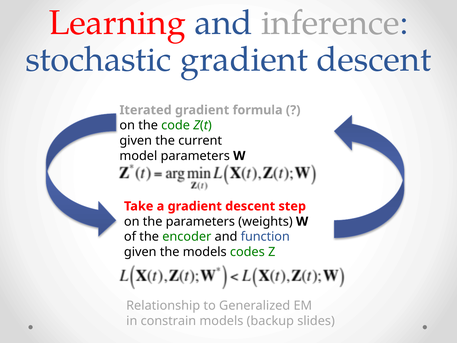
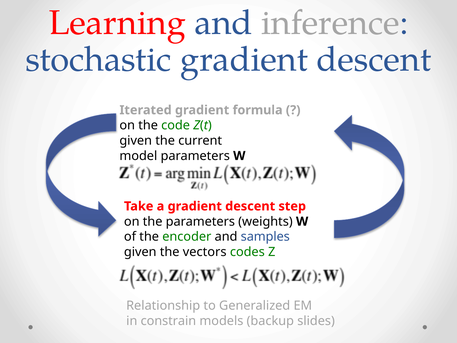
function: function -> samples
the models: models -> vectors
